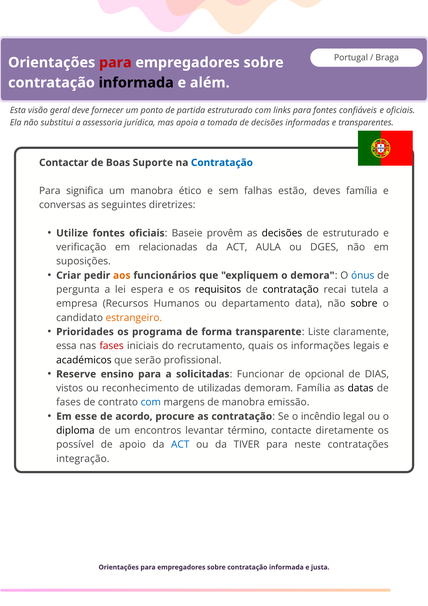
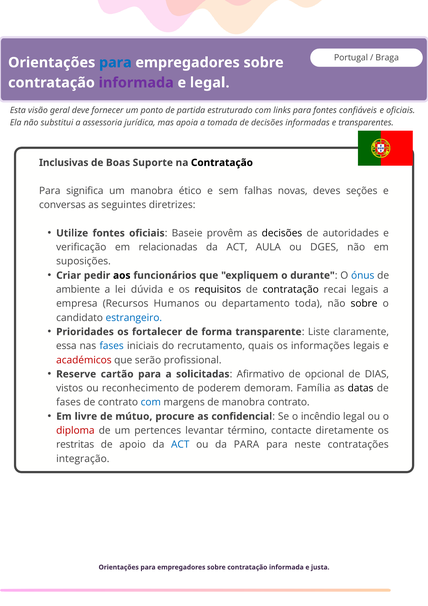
para at (115, 63) colour: red -> blue
informada at (136, 83) colour: black -> purple
e além: além -> legal
Contactar: Contactar -> Inclusivas
Contratação at (222, 163) colour: blue -> black
estão: estão -> novas
deves família: família -> seções
de estruturado: estruturado -> autoridades
aos colour: orange -> black
demora: demora -> durante
pergunta: pergunta -> ambiente
espera: espera -> dúvida
recai tutela: tutela -> legais
data: data -> toda
estrangeiro colour: orange -> blue
programa: programa -> fortalecer
fases at (112, 346) colour: red -> blue
académicos colour: black -> red
ensino: ensino -> cartão
Funcionar: Funcionar -> Afirmativo
utilizadas: utilizadas -> poderem
manobra emissão: emissão -> contrato
esse: esse -> livre
acordo: acordo -> mútuo
as contratação: contratação -> confidencial
diploma colour: black -> red
encontros: encontros -> pertences
possível: possível -> restritas
da TIVER: TIVER -> PARA
